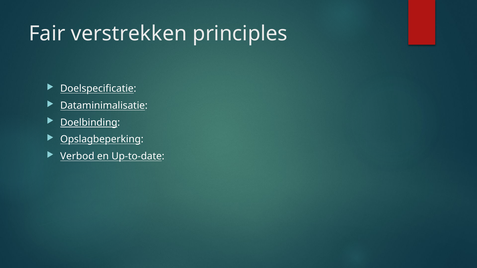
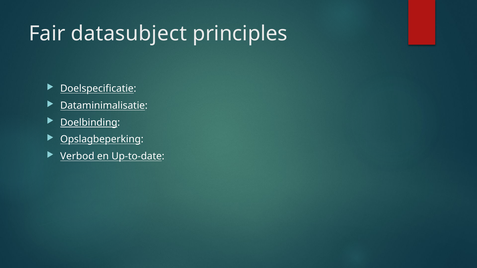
verstrekken: verstrekken -> datasubject
